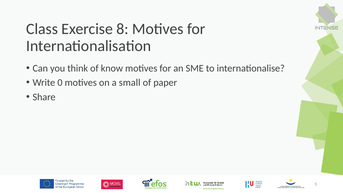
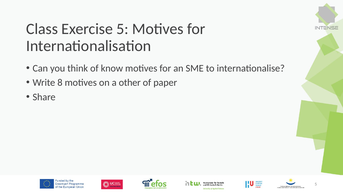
Exercise 8: 8 -> 5
0: 0 -> 8
small: small -> other
